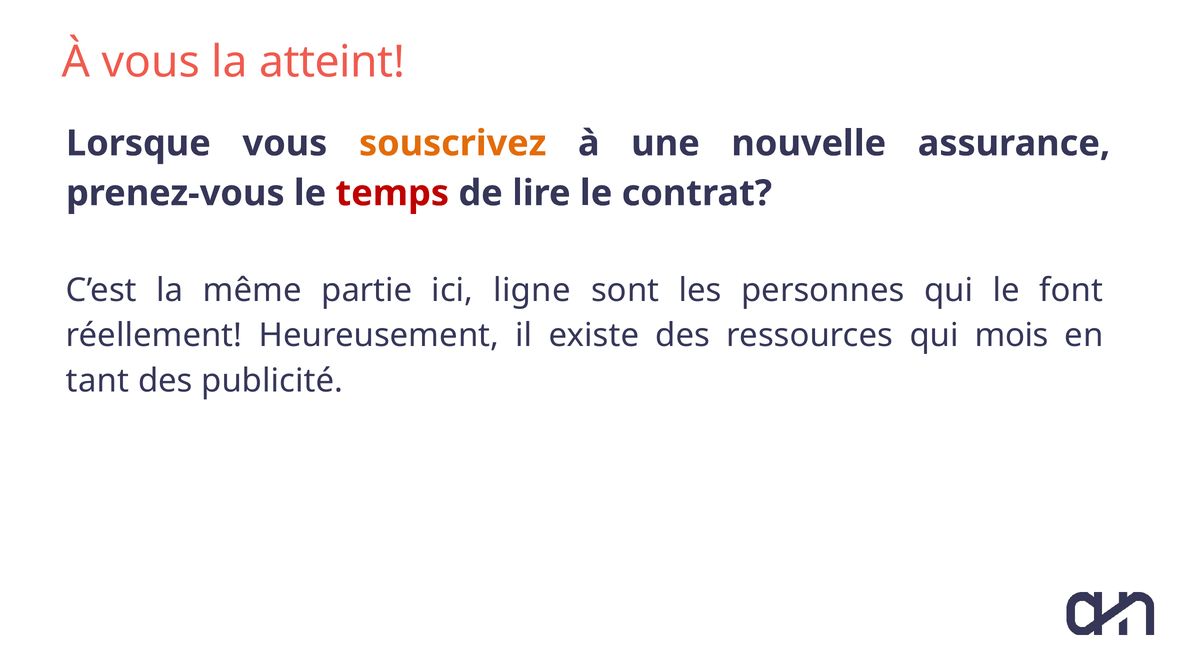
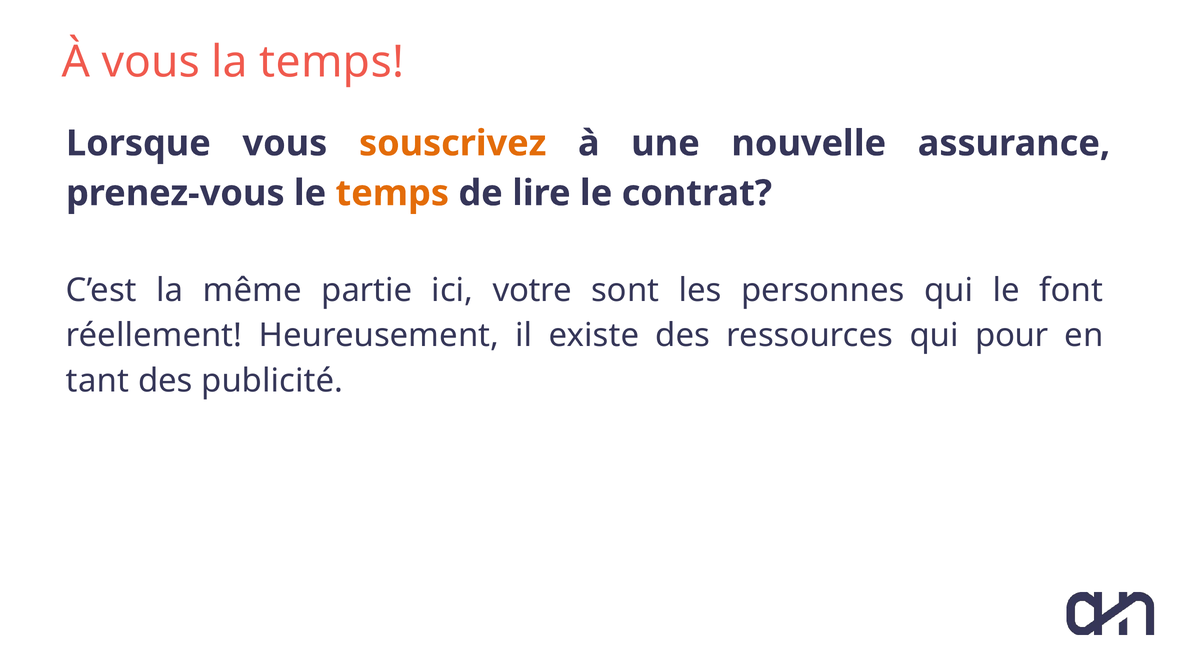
la atteint: atteint -> temps
temps at (392, 193) colour: red -> orange
ligne: ligne -> votre
mois: mois -> pour
